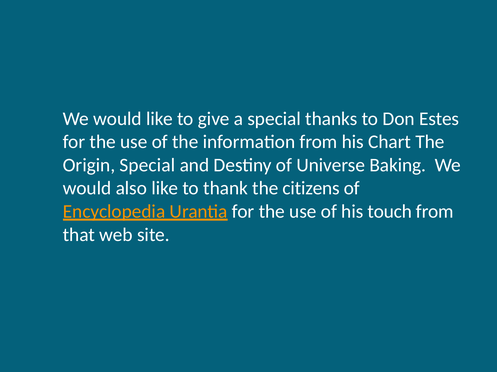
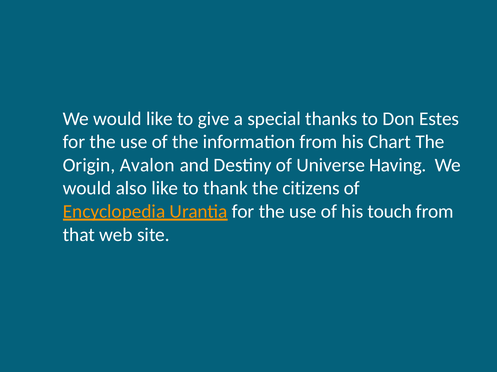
Origin Special: Special -> Avalon
Baking: Baking -> Having
